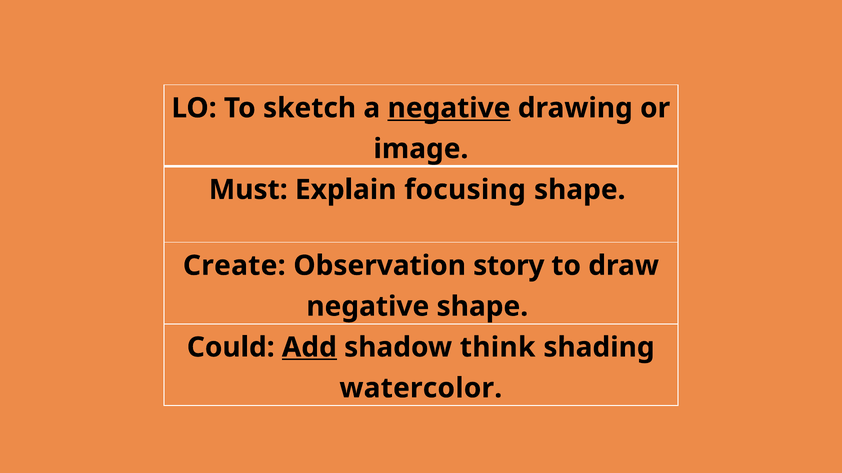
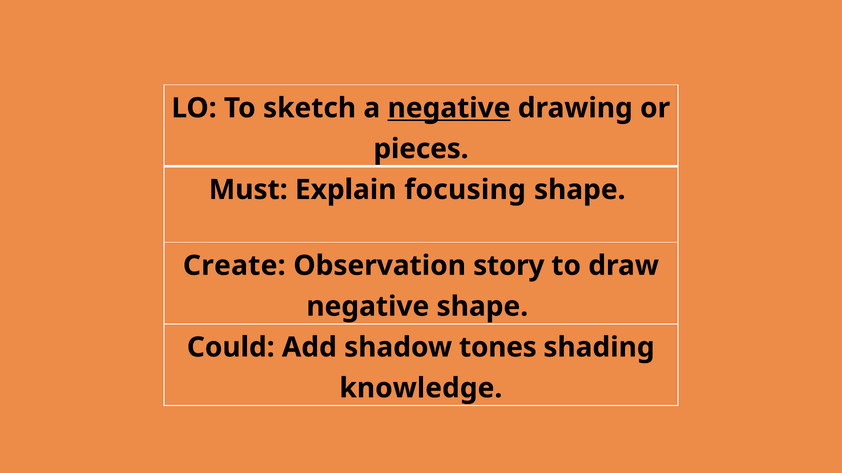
image: image -> pieces
Add underline: present -> none
think: think -> tones
watercolor: watercolor -> knowledge
